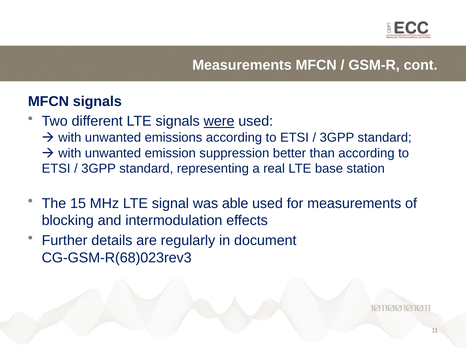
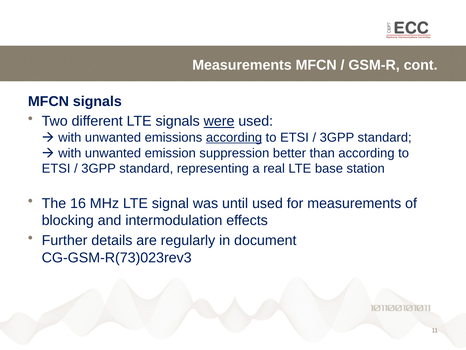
according at (234, 137) underline: none -> present
15: 15 -> 16
able: able -> until
CG-GSM-R(68)023rev3: CG-GSM-R(68)023rev3 -> CG-GSM-R(73)023rev3
